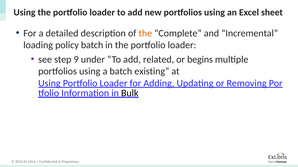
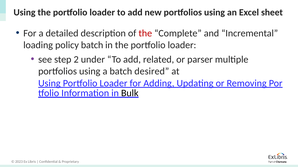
the at (145, 33) colour: orange -> red
9: 9 -> 2
begins: begins -> parser
existing: existing -> desired
